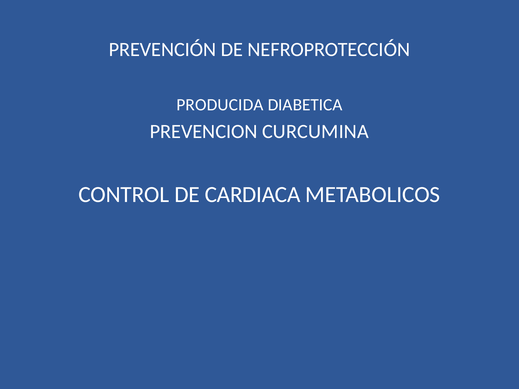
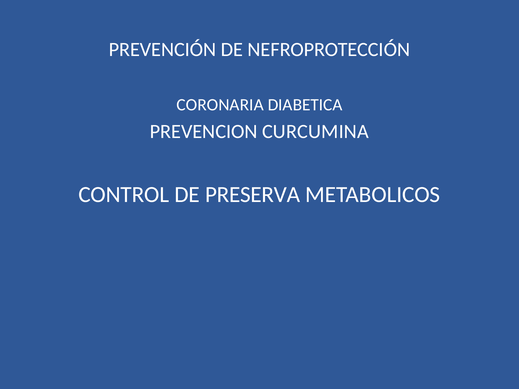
PRODUCIDA: PRODUCIDA -> CORONARIA
CARDIACA: CARDIACA -> PRESERVA
